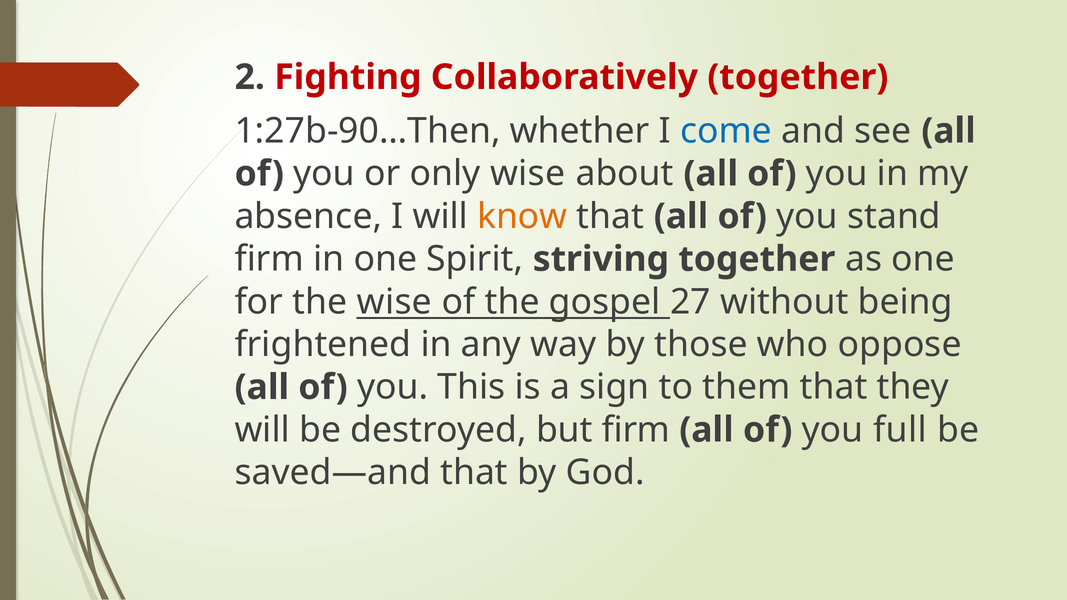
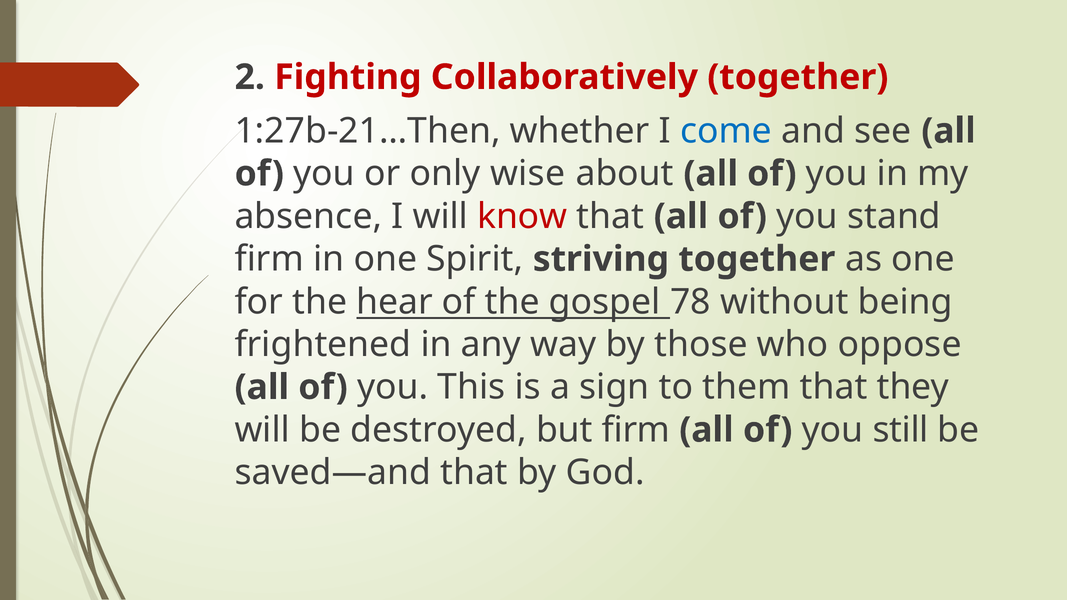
1:27b-90…Then: 1:27b-90…Then -> 1:27b-21…Then
know colour: orange -> red
the wise: wise -> hear
27: 27 -> 78
full: full -> still
